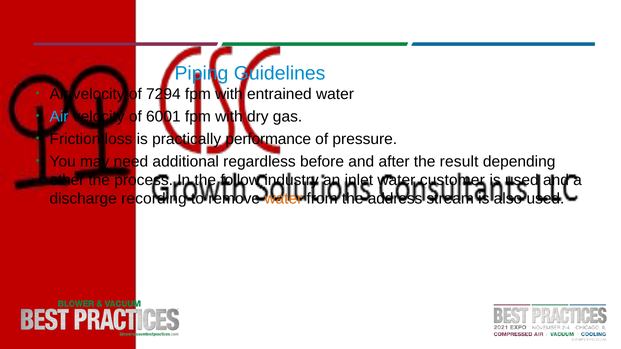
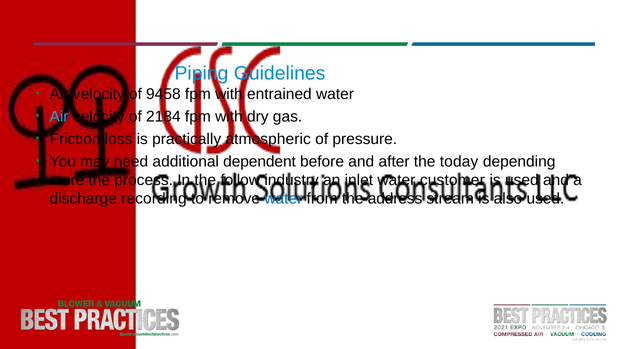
7294: 7294 -> 9458
6001: 6001 -> 2184
performance: performance -> atmospheric
regardless: regardless -> dependent
result: result -> today
other: other -> more
water at (283, 199) colour: orange -> blue
